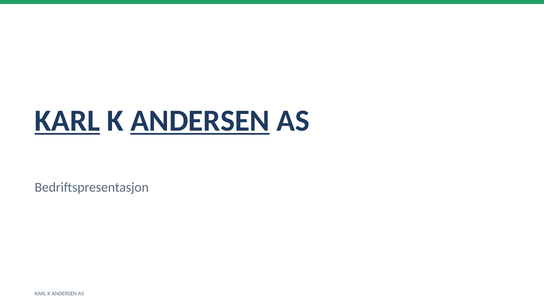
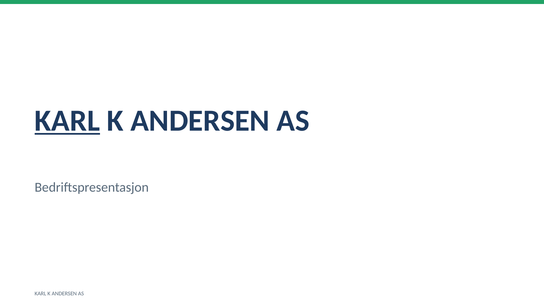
ANDERSEN at (200, 121) underline: present -> none
